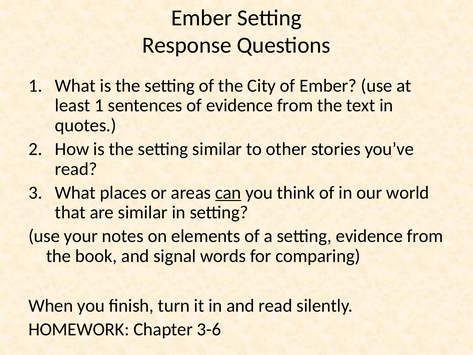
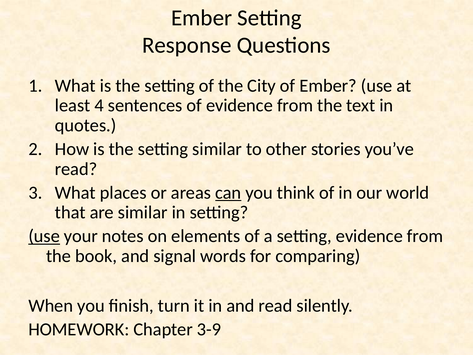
least 1: 1 -> 4
use at (44, 236) underline: none -> present
3-6: 3-6 -> 3-9
